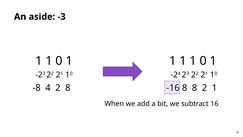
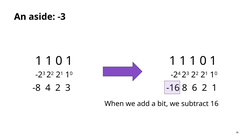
2 8: 8 -> 3
8 8: 8 -> 6
